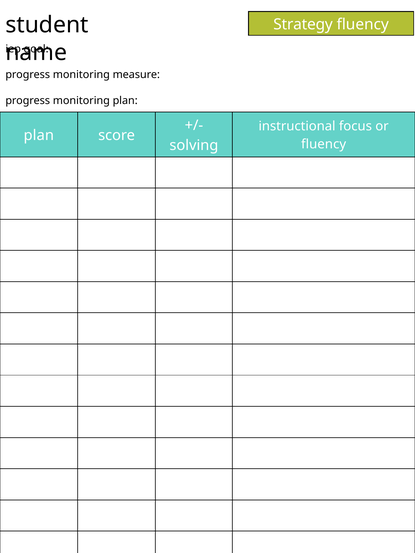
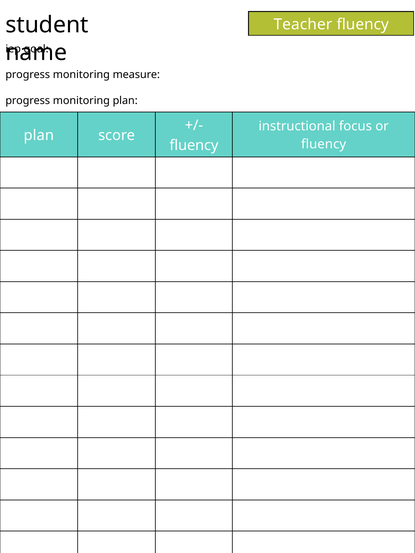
Strategy: Strategy -> Teacher
solving at (194, 145): solving -> fluency
